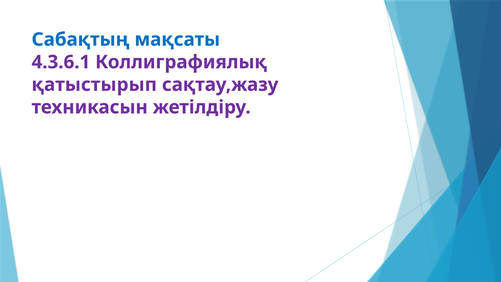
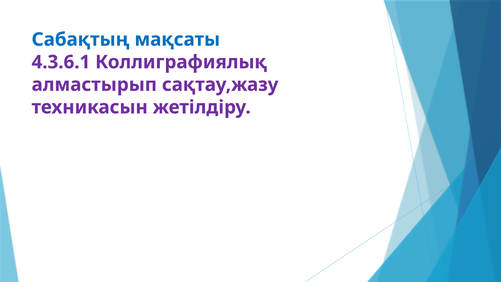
қатыстырып: қатыстырып -> алмастырып
